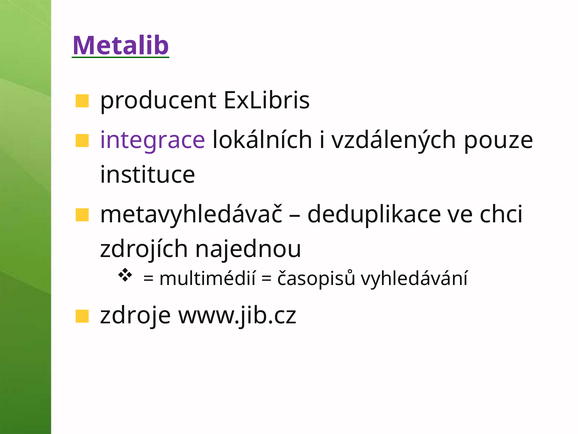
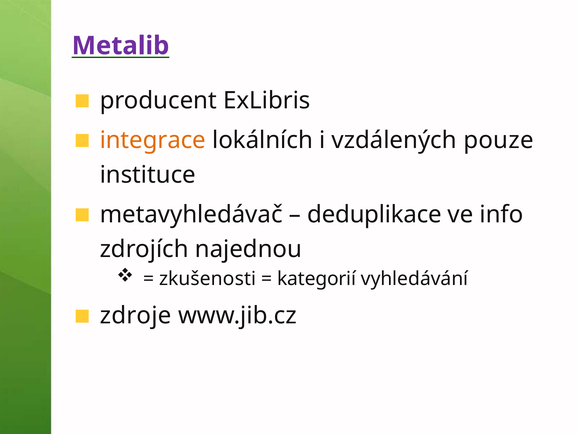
integrace colour: purple -> orange
chci: chci -> info
multimédií: multimédií -> zkušenosti
časopisů: časopisů -> kategorií
